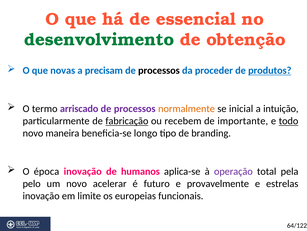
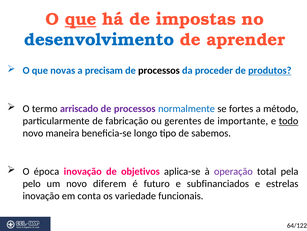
que at (81, 19) underline: none -> present
essencial: essencial -> impostas
desenvolvimento colour: green -> blue
obtenção: obtenção -> aprender
normalmente colour: orange -> blue
inicial: inicial -> fortes
intuição: intuição -> método
fabricação underline: present -> none
recebem: recebem -> gerentes
branding: branding -> sabemos
humanos: humanos -> objetivos
acelerar: acelerar -> diferem
provavelmente: provavelmente -> subfinanciados
limite: limite -> conta
europeias: europeias -> variedade
